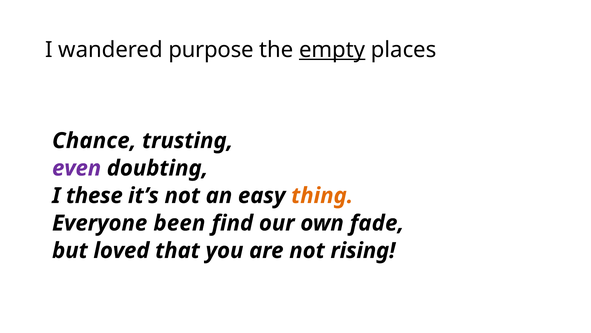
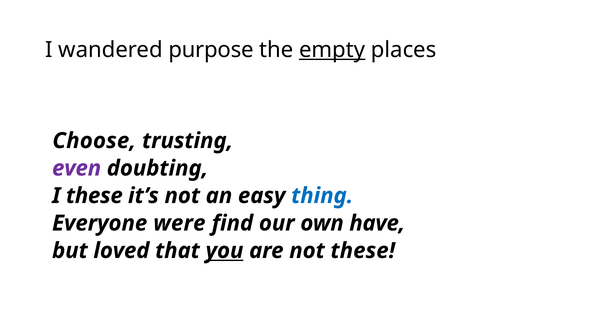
Chance: Chance -> Choose
thing colour: orange -> blue
been: been -> were
fade: fade -> have
you underline: none -> present
not rising: rising -> these
